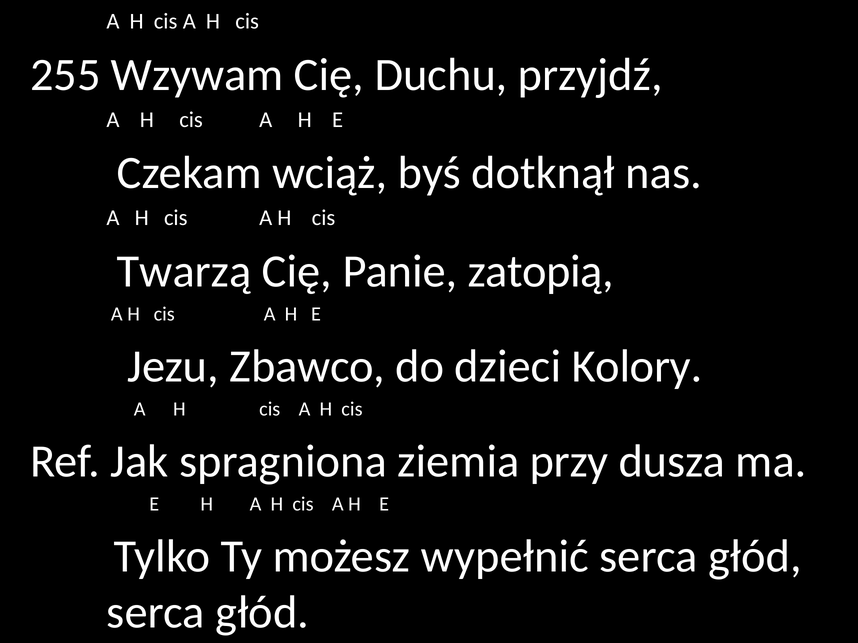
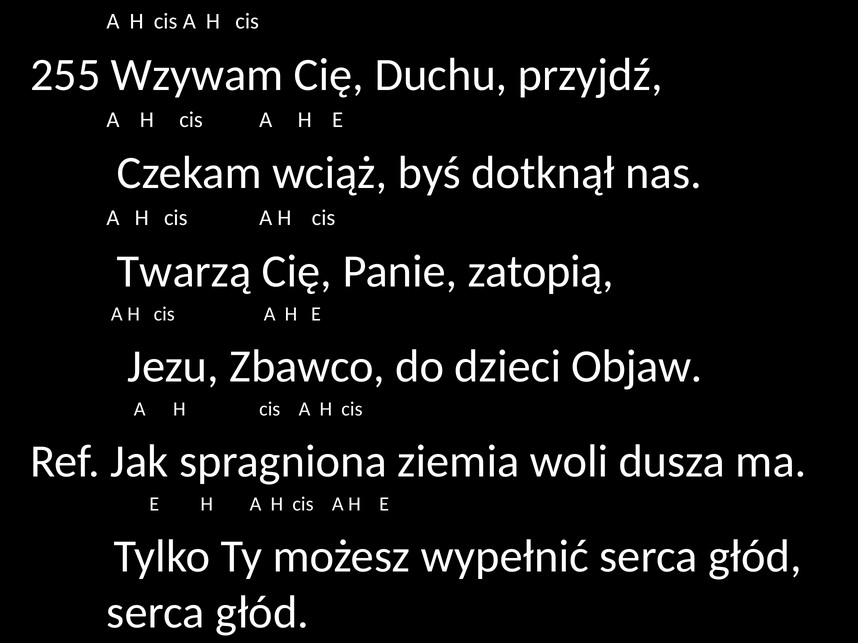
Kolory: Kolory -> Objaw
przy: przy -> woli
